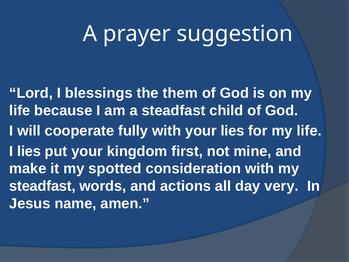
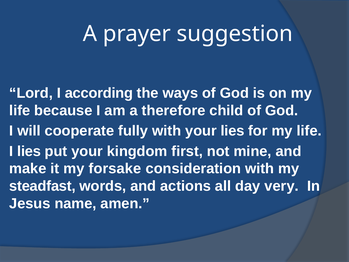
blessings: blessings -> according
them: them -> ways
a steadfast: steadfast -> therefore
spotted: spotted -> forsake
